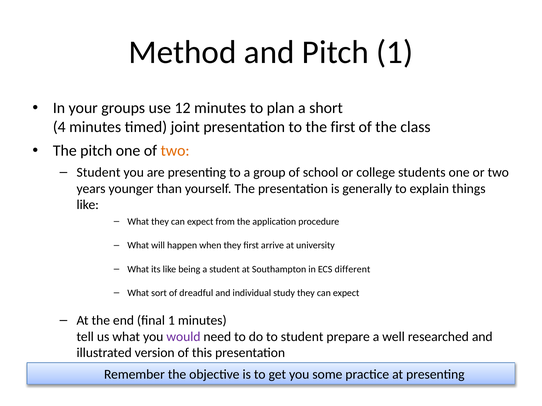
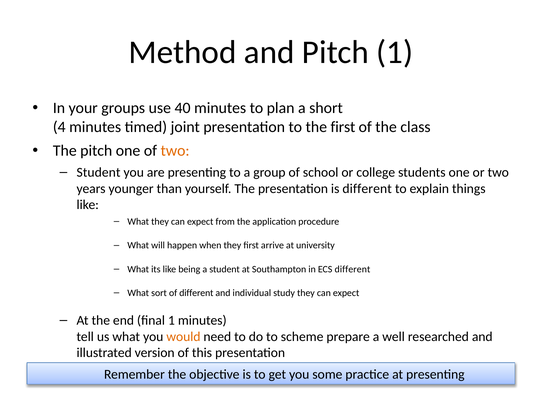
12: 12 -> 40
is generally: generally -> different
of dreadful: dreadful -> different
would colour: purple -> orange
to student: student -> scheme
